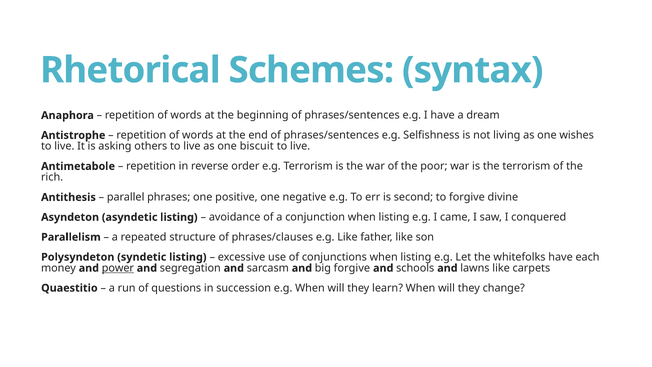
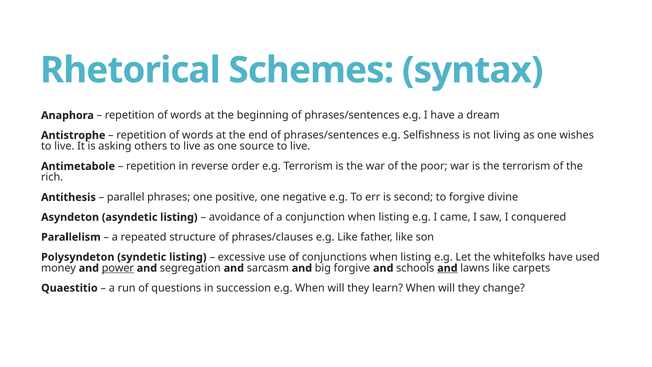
biscuit: biscuit -> source
each: each -> used
and at (447, 268) underline: none -> present
